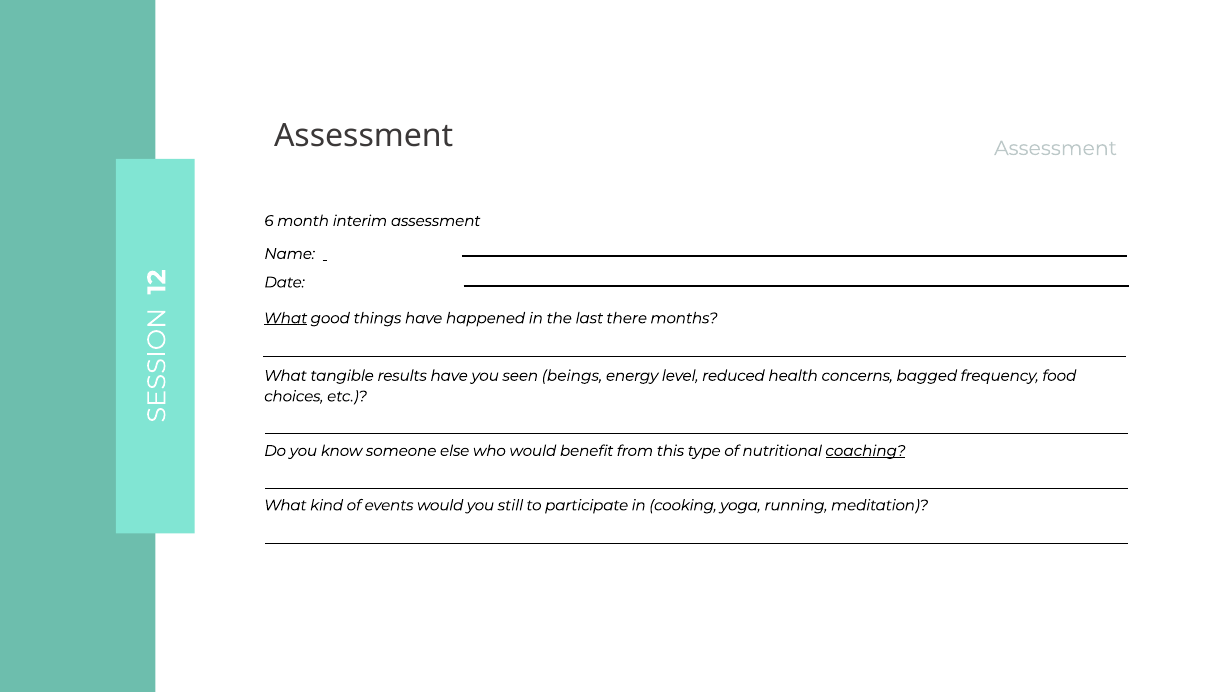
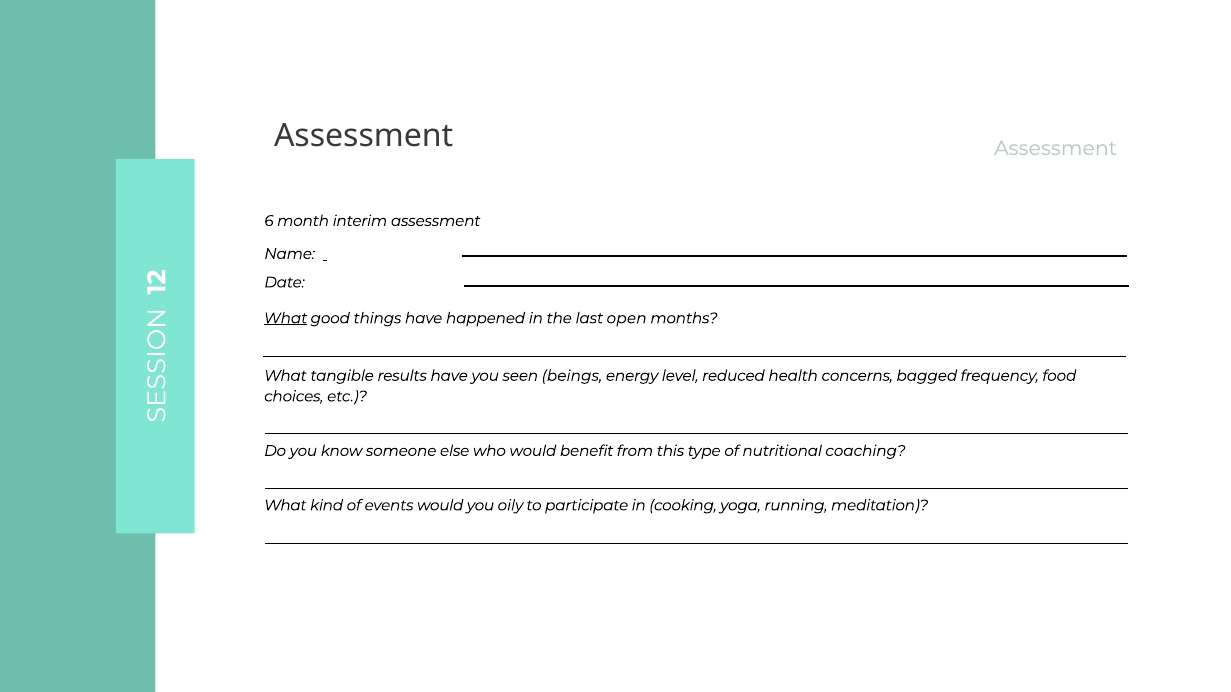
there: there -> open
coaching underline: present -> none
still: still -> oily
